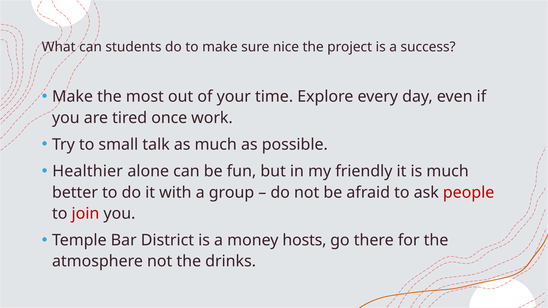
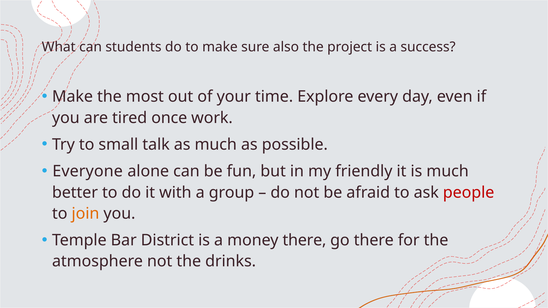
nice: nice -> also
Healthier: Healthier -> Everyone
join colour: red -> orange
money hosts: hosts -> there
